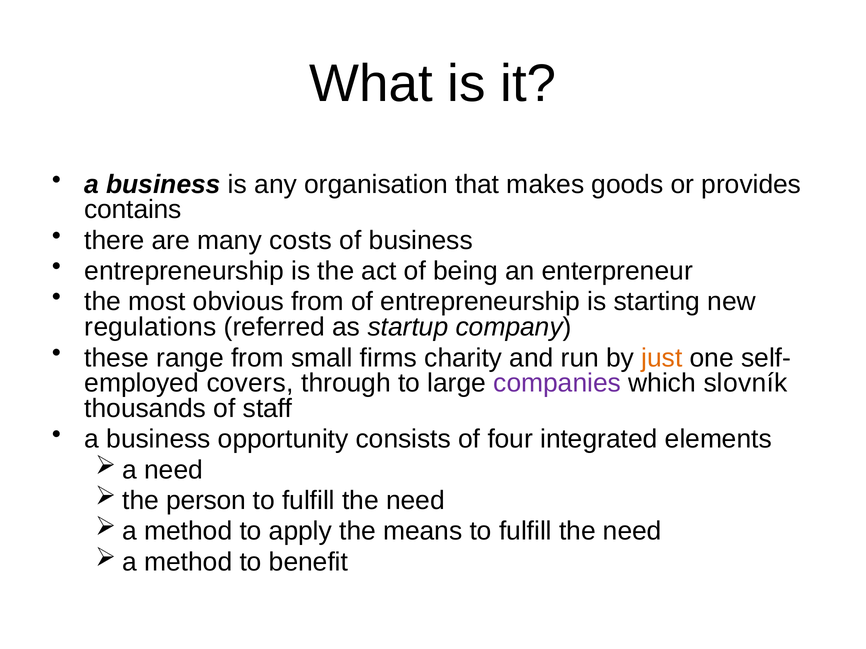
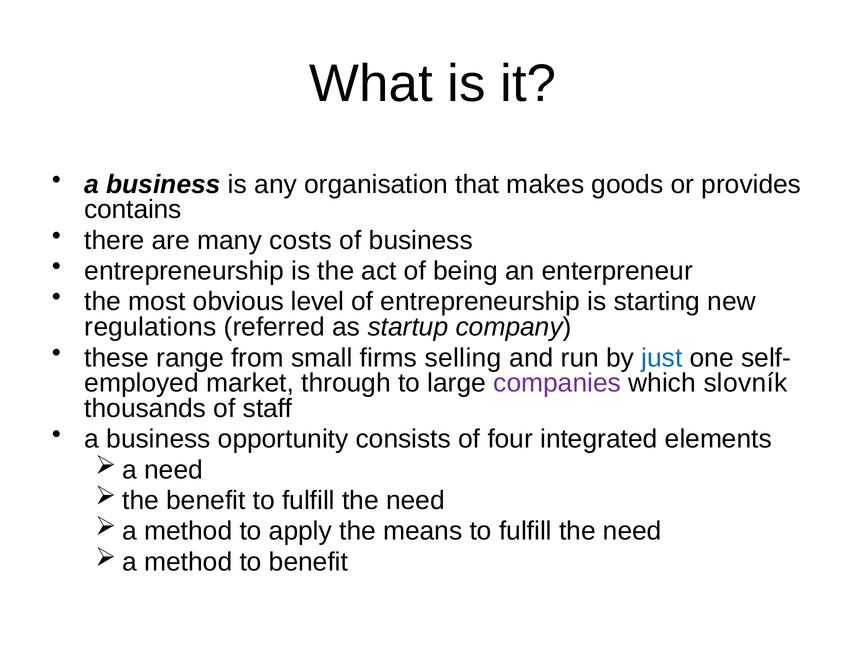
obvious from: from -> level
charity: charity -> selling
just colour: orange -> blue
covers: covers -> market
person at (206, 501): person -> benefit
